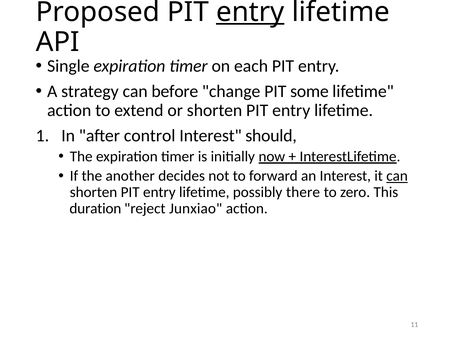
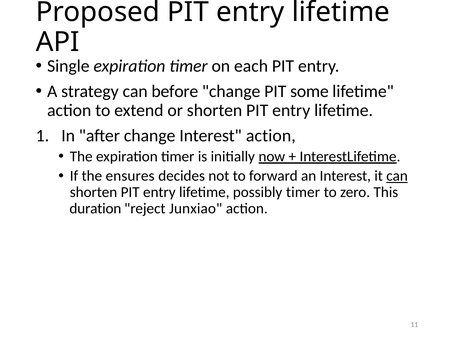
entry at (250, 12) underline: present -> none
after control: control -> change
Interest should: should -> action
another: another -> ensures
possibly there: there -> timer
